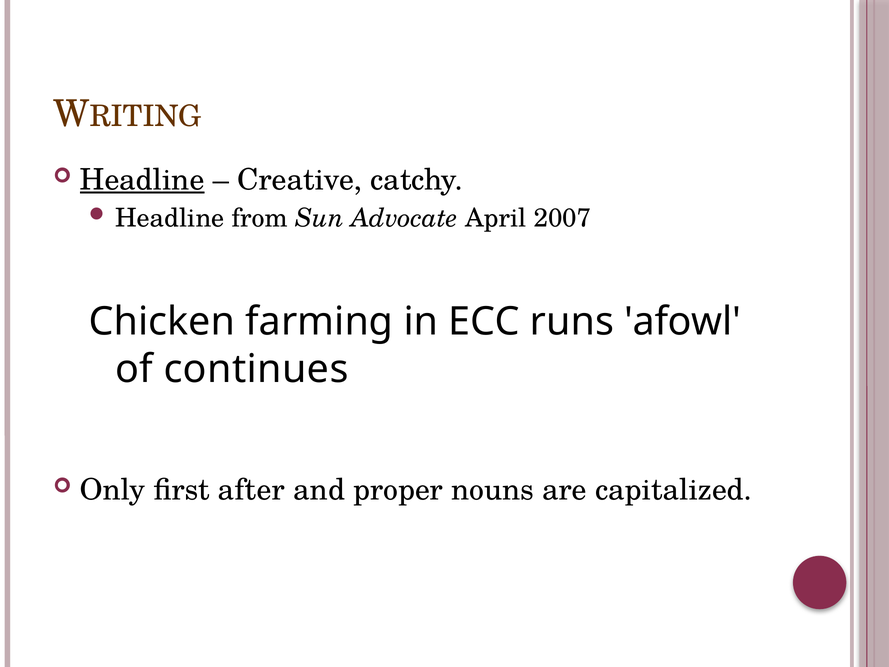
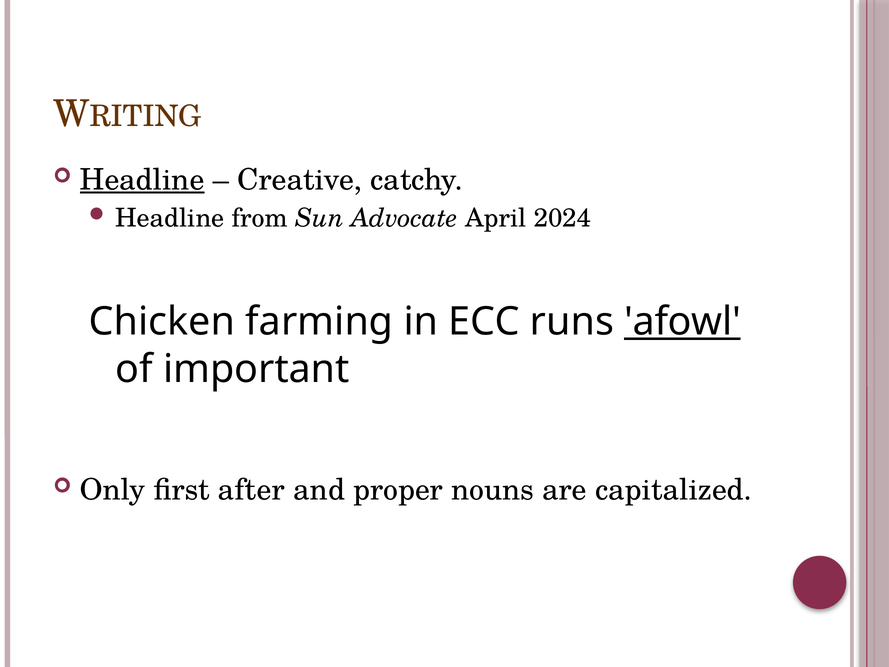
2007: 2007 -> 2024
afowl underline: none -> present
continues: continues -> important
